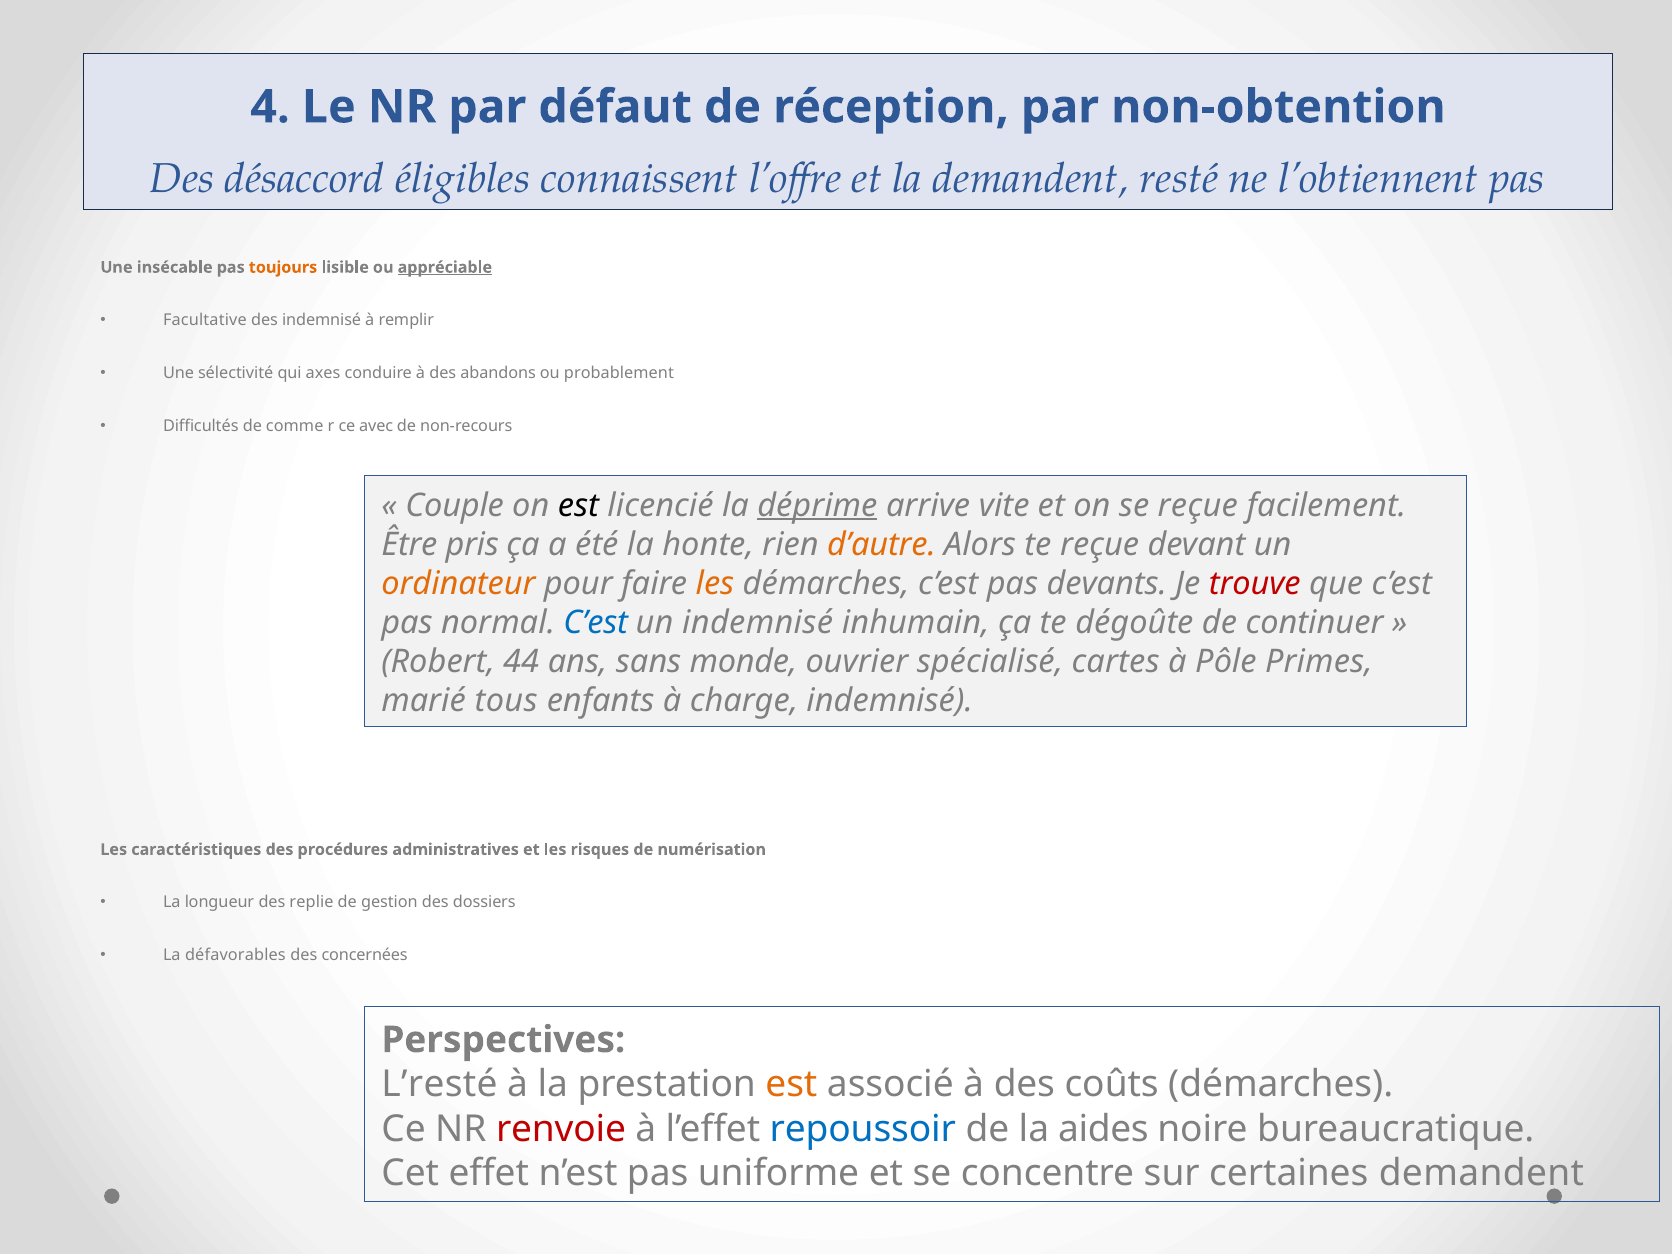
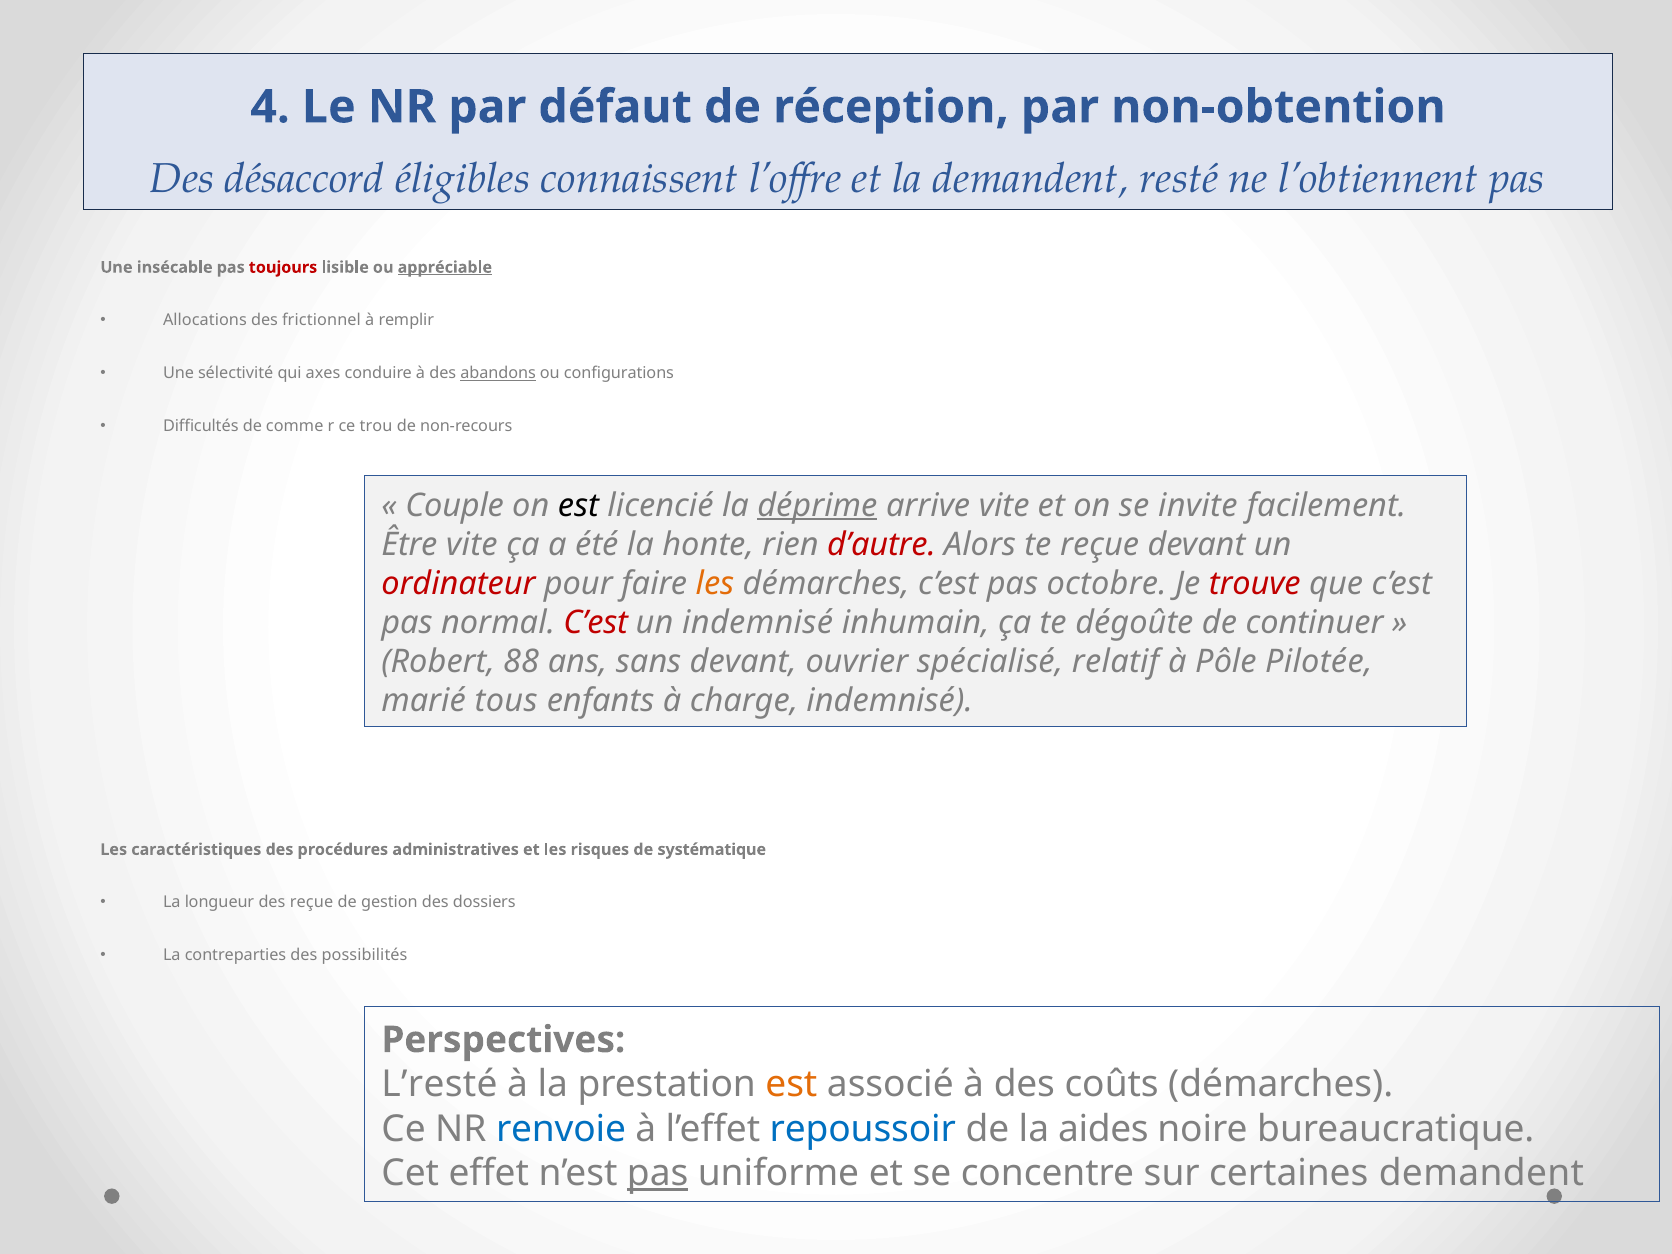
toujours colour: orange -> red
Facultative: Facultative -> Allocations
des indemnisé: indemnisé -> frictionnel
abandons underline: none -> present
probablement: probablement -> configurations
avec: avec -> trou
se reçue: reçue -> invite
Être pris: pris -> vite
d’autre colour: orange -> red
ordinateur colour: orange -> red
devants: devants -> octobre
C’est at (596, 623) colour: blue -> red
44: 44 -> 88
sans monde: monde -> devant
cartes: cartes -> relatif
Primes: Primes -> Pilotée
numérisation: numérisation -> systématique
des replie: replie -> reçue
défavorables: défavorables -> contreparties
concernées: concernées -> possibilités
renvoie colour: red -> blue
pas at (658, 1174) underline: none -> present
